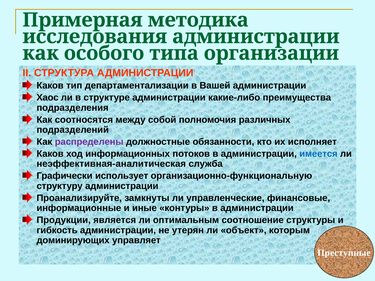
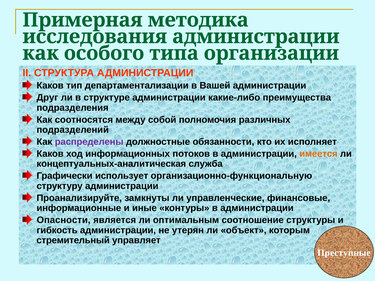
Хаос: Хаос -> Друг
имеется colour: blue -> orange
неэффективная-аналитическая: неэффективная-аналитическая -> концептуальных-аналитическая
Продукции: Продукции -> Опасности
доминирующих: доминирующих -> стремительный
